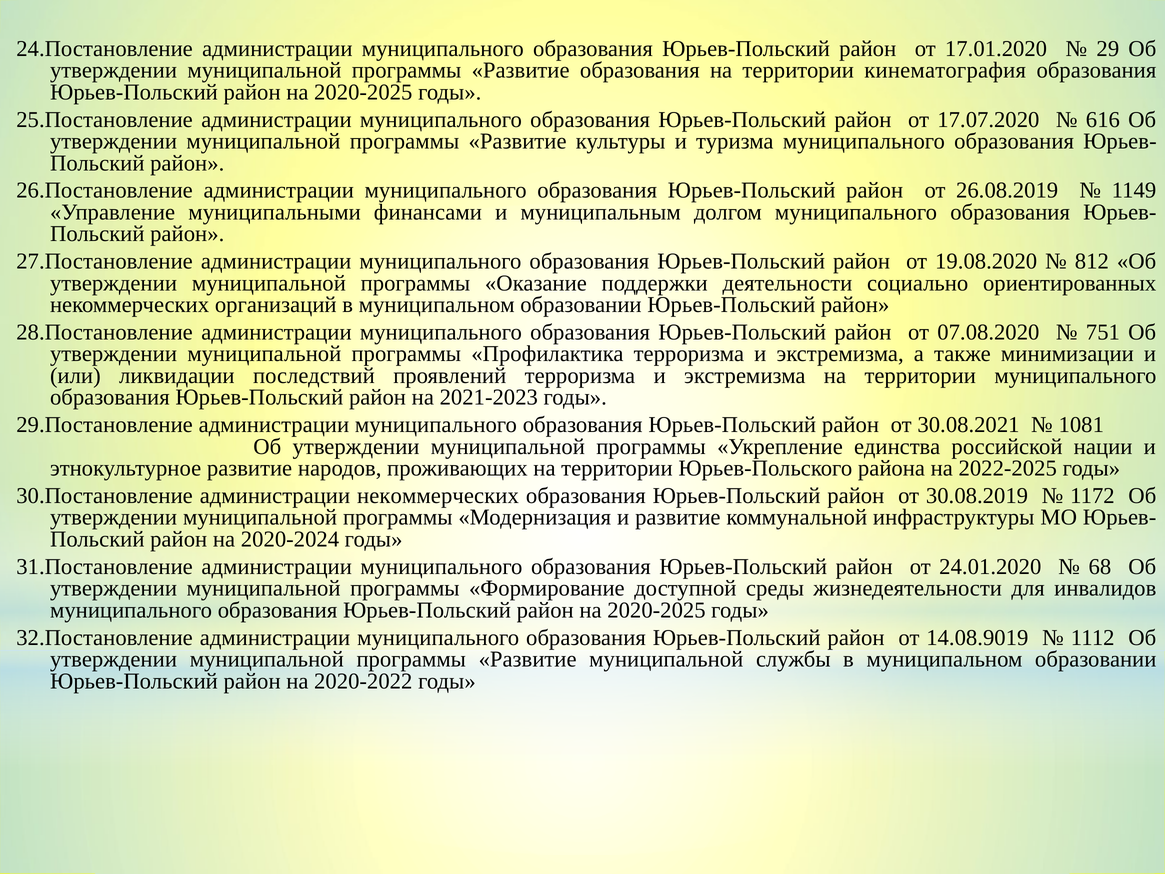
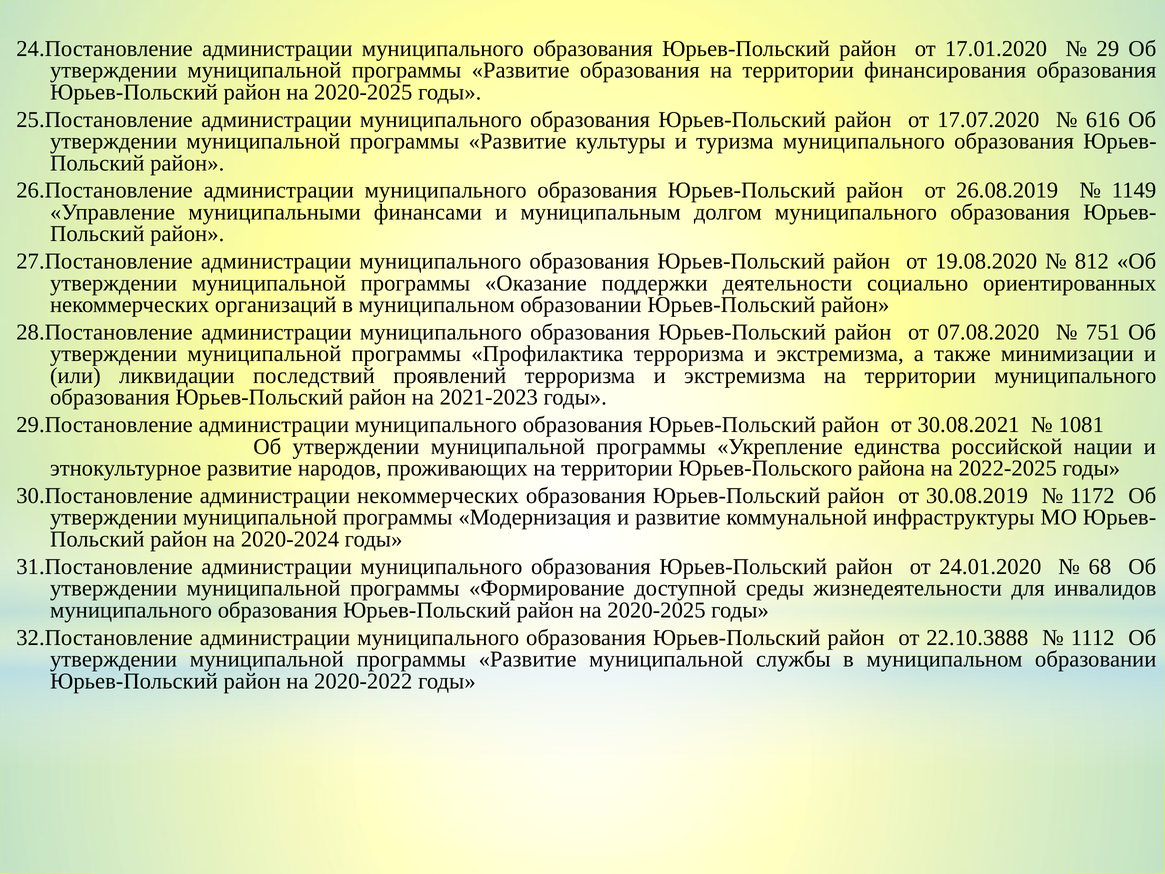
кинематография: кинематография -> финансирования
14.08.9019: 14.08.9019 -> 22.10.3888
